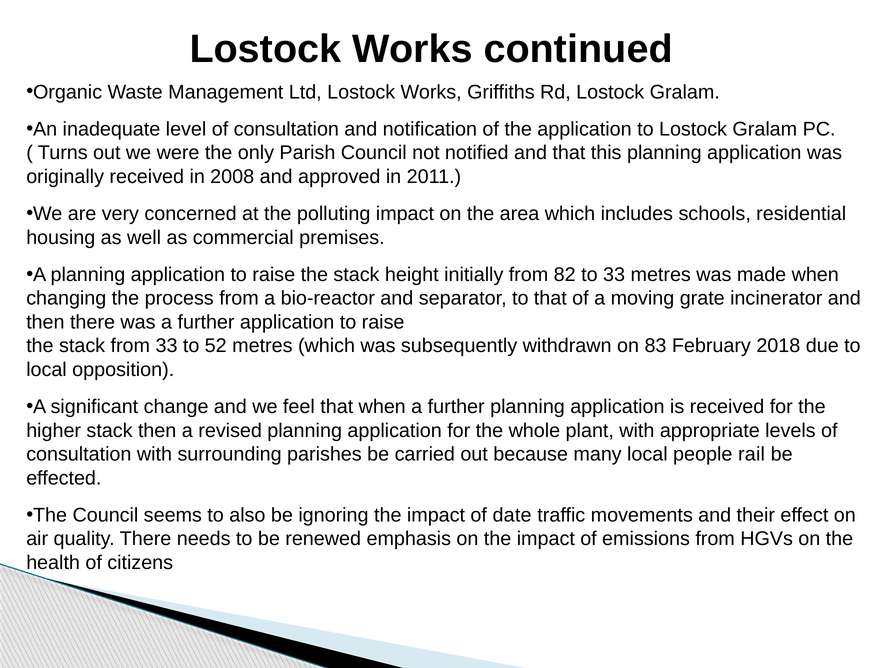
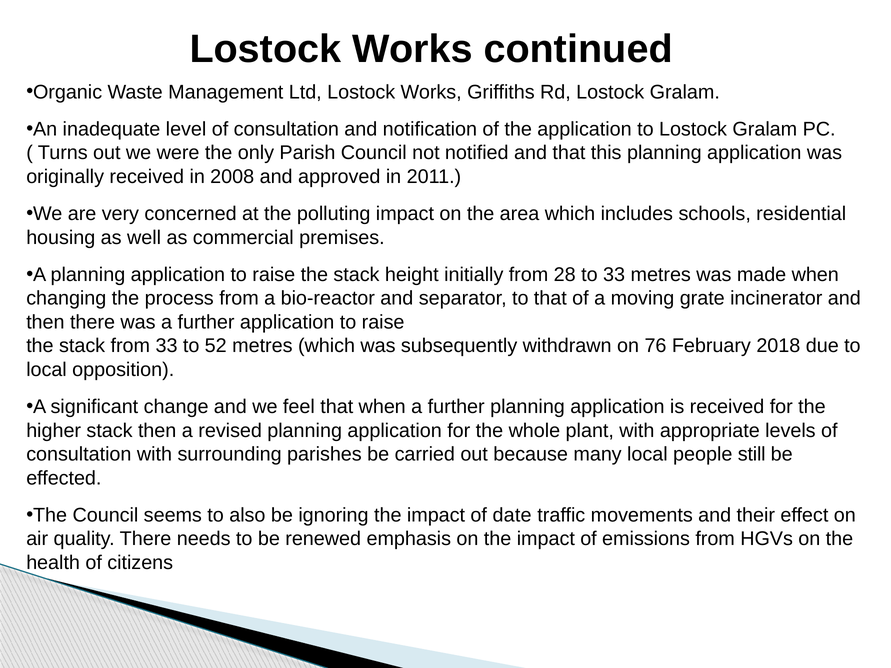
82: 82 -> 28
83: 83 -> 76
rail: rail -> still
